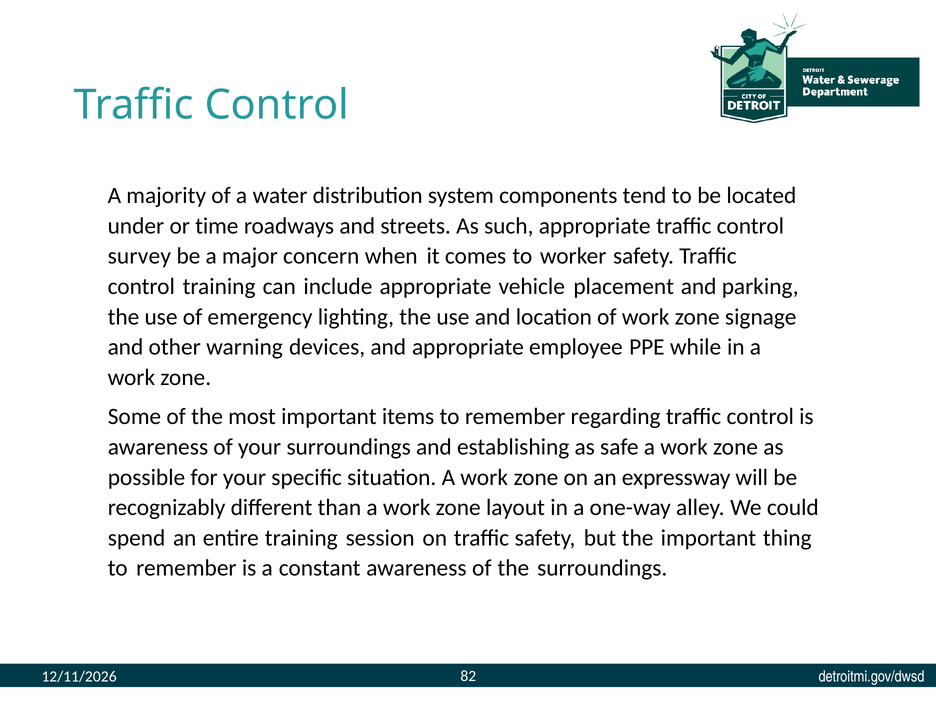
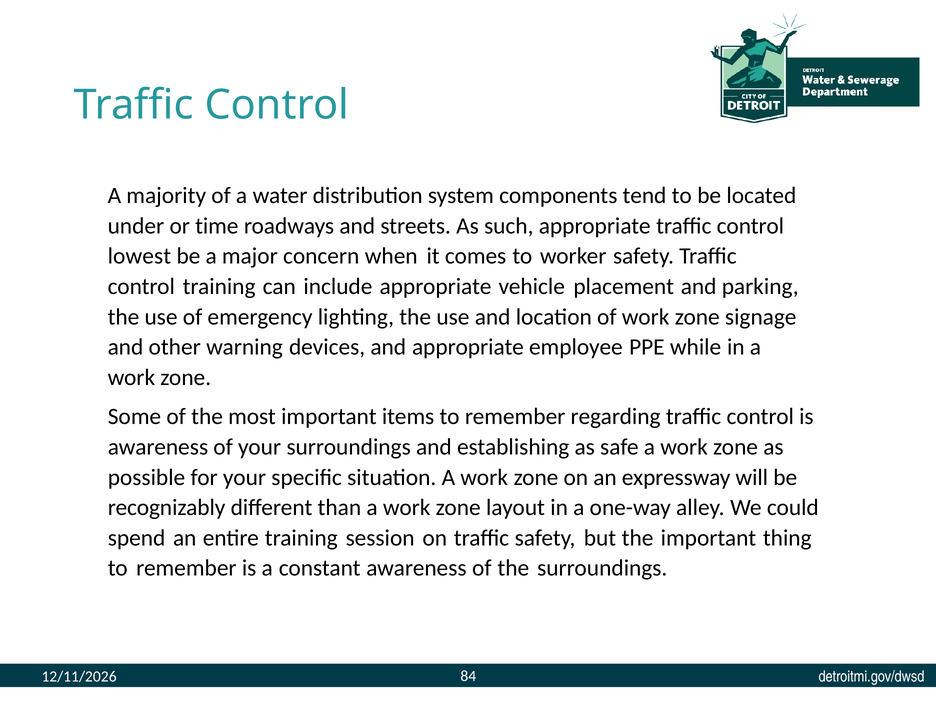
survey: survey -> lowest
82: 82 -> 84
